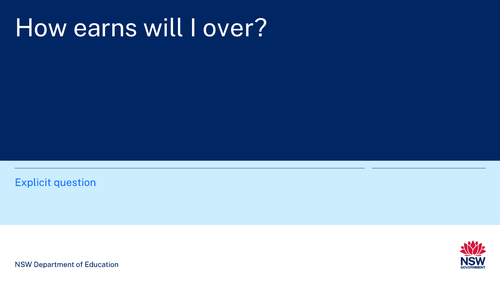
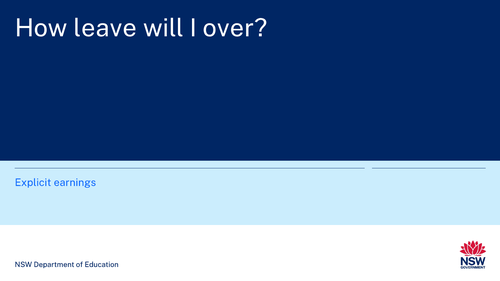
earns: earns -> leave
question: question -> earnings
